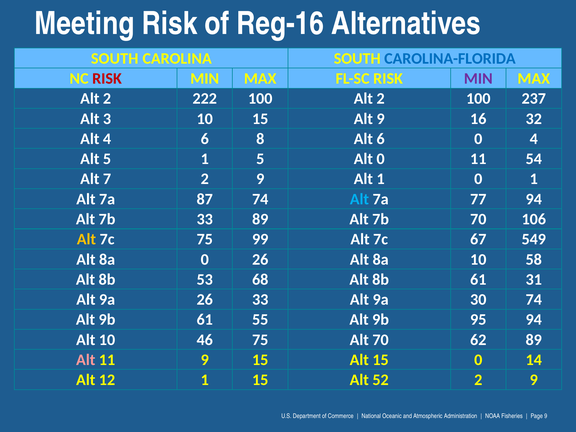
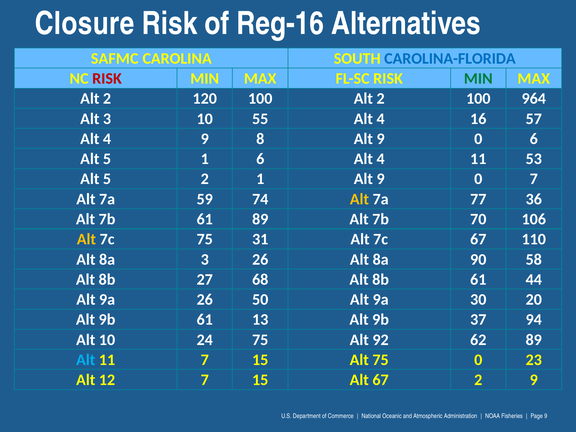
Meeting: Meeting -> Closure
SOUTH at (115, 58): SOUTH -> SAFMC
MIN at (478, 79) colour: purple -> green
222: 222 -> 120
237: 237 -> 964
10 15: 15 -> 55
9 at (381, 119): 9 -> 4
32: 32 -> 57
4 6: 6 -> 9
8 Alt 6: 6 -> 9
0 4: 4 -> 6
1 5: 5 -> 6
0 at (381, 159): 0 -> 4
54: 54 -> 53
7 at (107, 179): 7 -> 5
9 at (260, 179): 9 -> 1
1 at (381, 179): 1 -> 9
0 1: 1 -> 7
87: 87 -> 59
Alt at (359, 199) colour: light blue -> yellow
77 94: 94 -> 36
7b 33: 33 -> 61
99: 99 -> 31
549: 549 -> 110
8a 0: 0 -> 3
8a 10: 10 -> 90
53: 53 -> 27
31: 31 -> 44
26 33: 33 -> 50
30 74: 74 -> 20
55: 55 -> 13
95: 95 -> 37
46: 46 -> 24
Alt 70: 70 -> 92
Alt at (86, 360) colour: pink -> light blue
11 9: 9 -> 7
Alt 15: 15 -> 75
14: 14 -> 23
12 1: 1 -> 7
Alt 52: 52 -> 67
